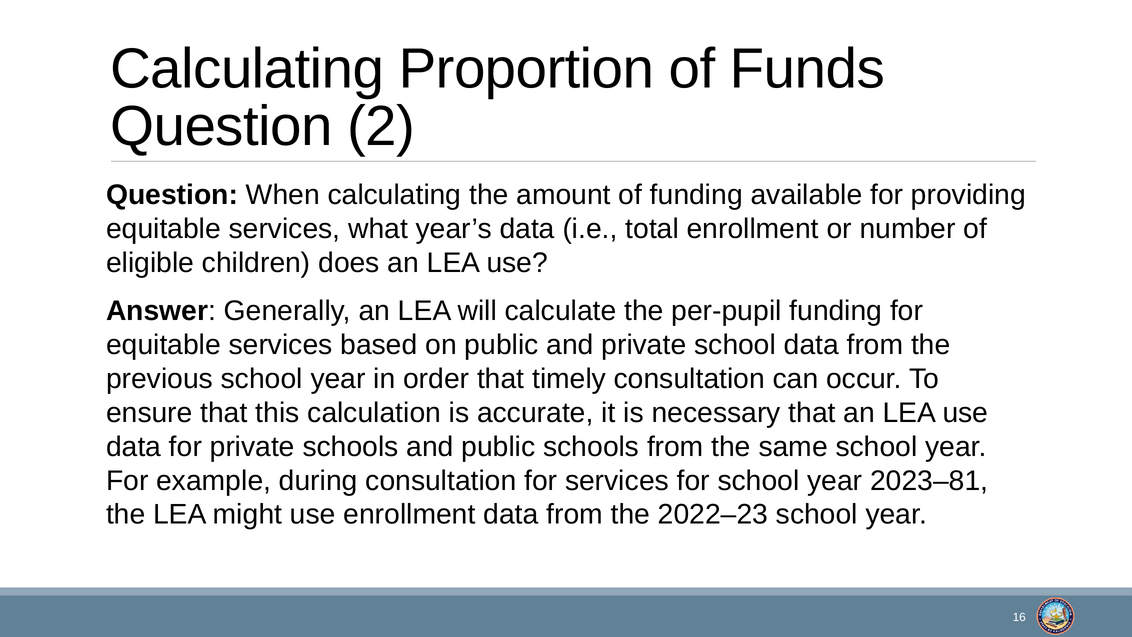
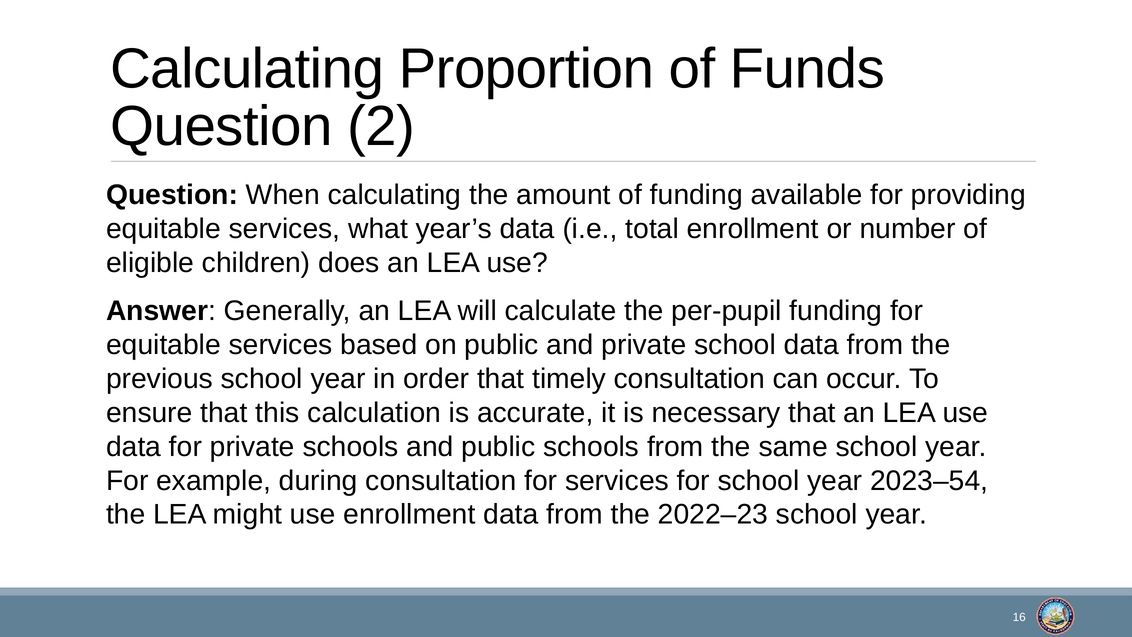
2023–81: 2023–81 -> 2023–54
